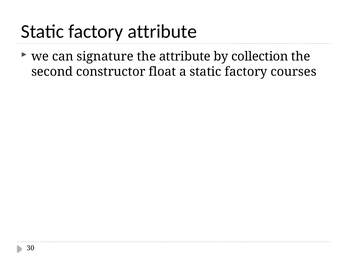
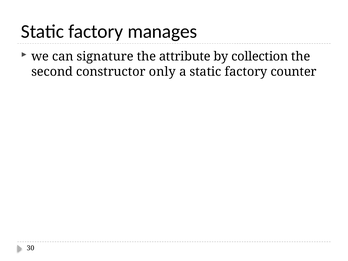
factory attribute: attribute -> manages
float: float -> only
courses: courses -> counter
